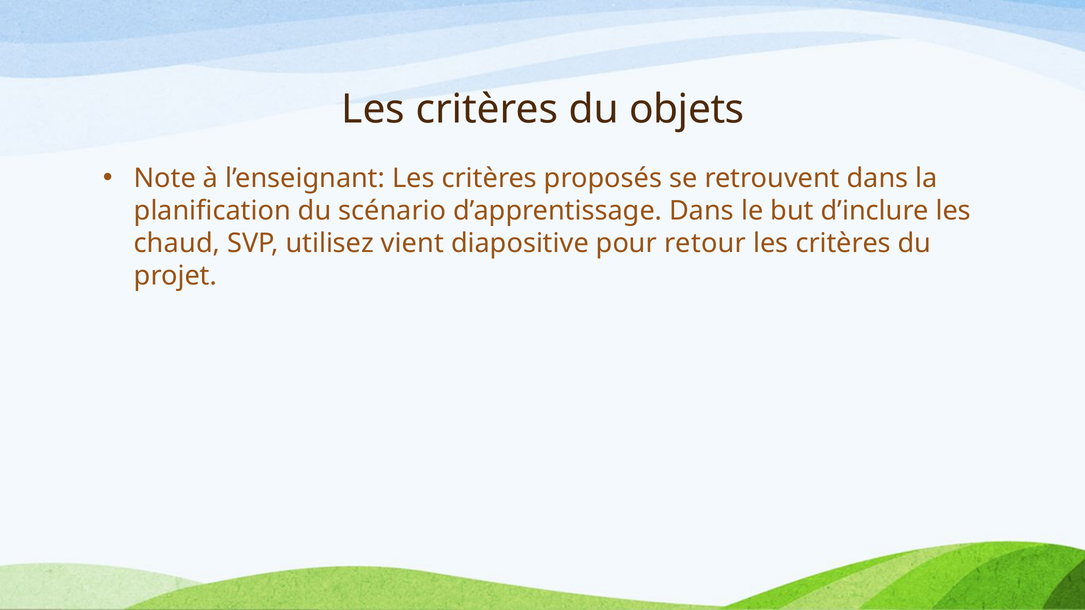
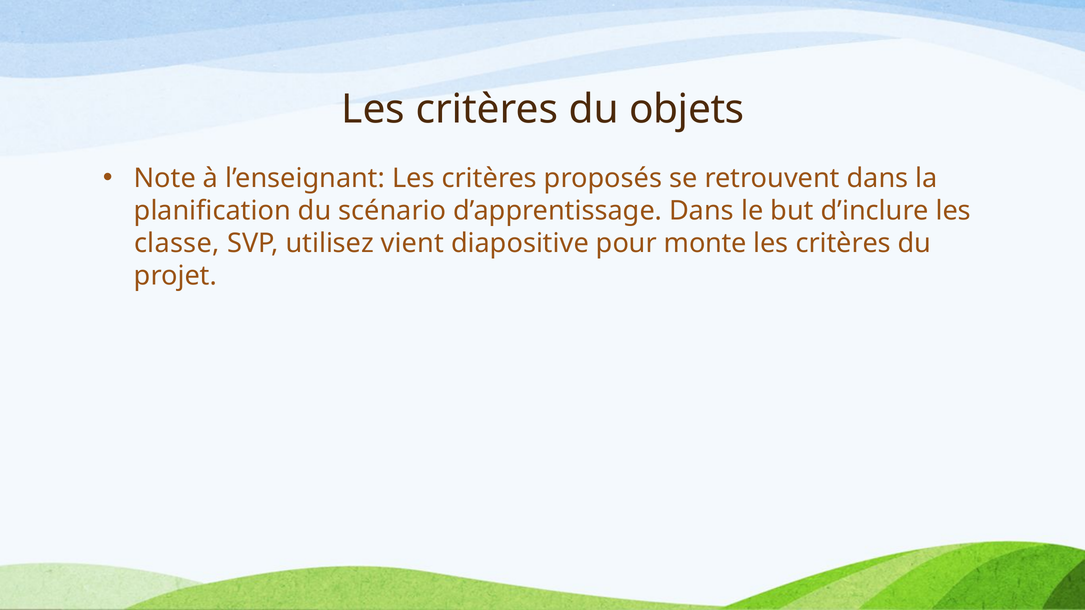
chaud: chaud -> classe
retour: retour -> monte
